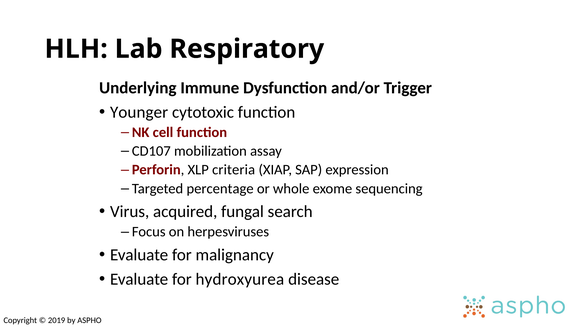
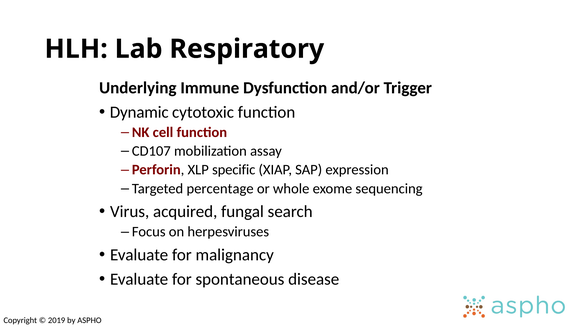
Younger: Younger -> Dynamic
criteria: criteria -> specific
hydroxyurea: hydroxyurea -> spontaneous
